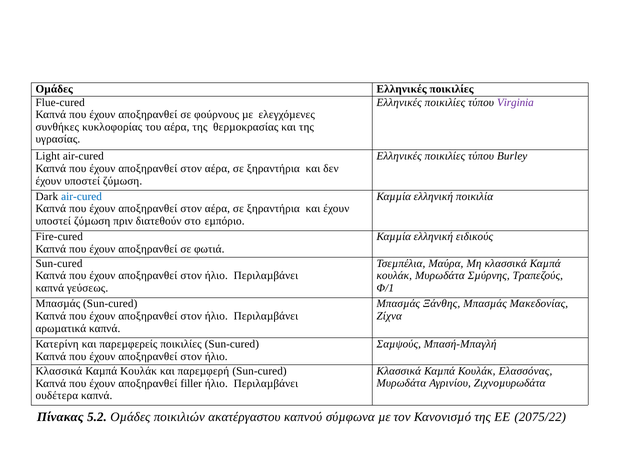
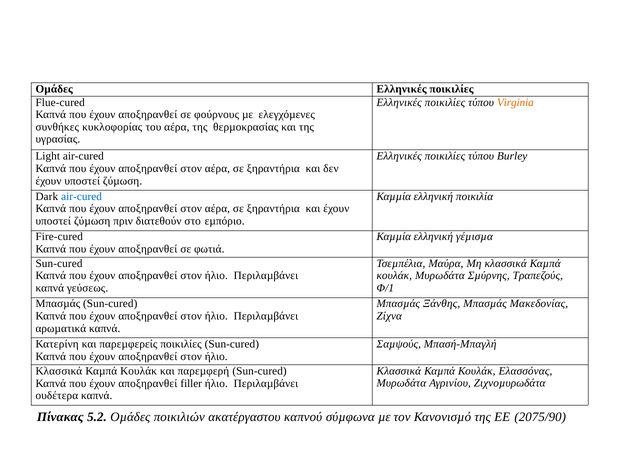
Virginia colour: purple -> orange
ειδικούς: ειδικούς -> γέµισµα
2075/22: 2075/22 -> 2075/90
